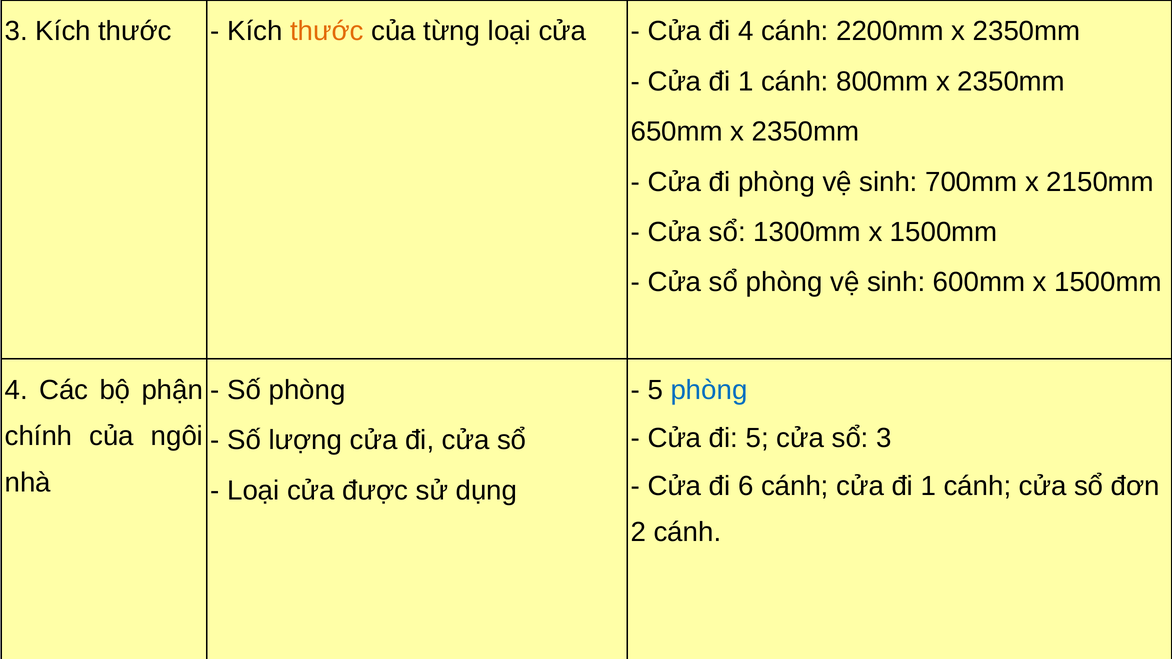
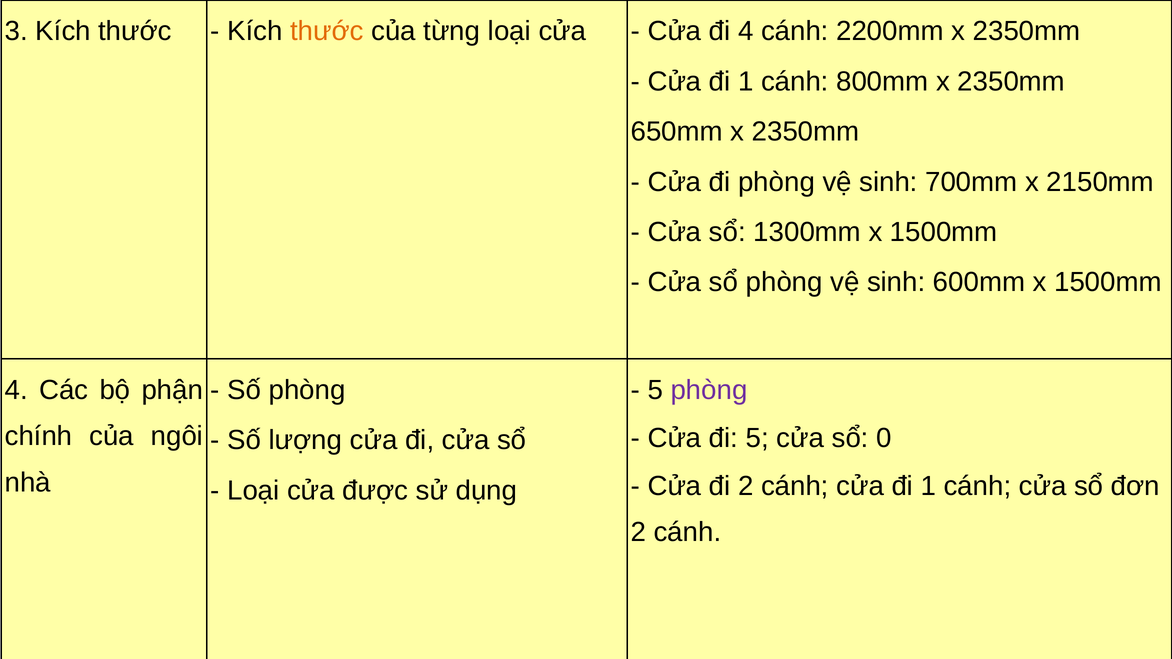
phòng at (709, 390) colour: blue -> purple
sổ 3: 3 -> 0
đi 6: 6 -> 2
